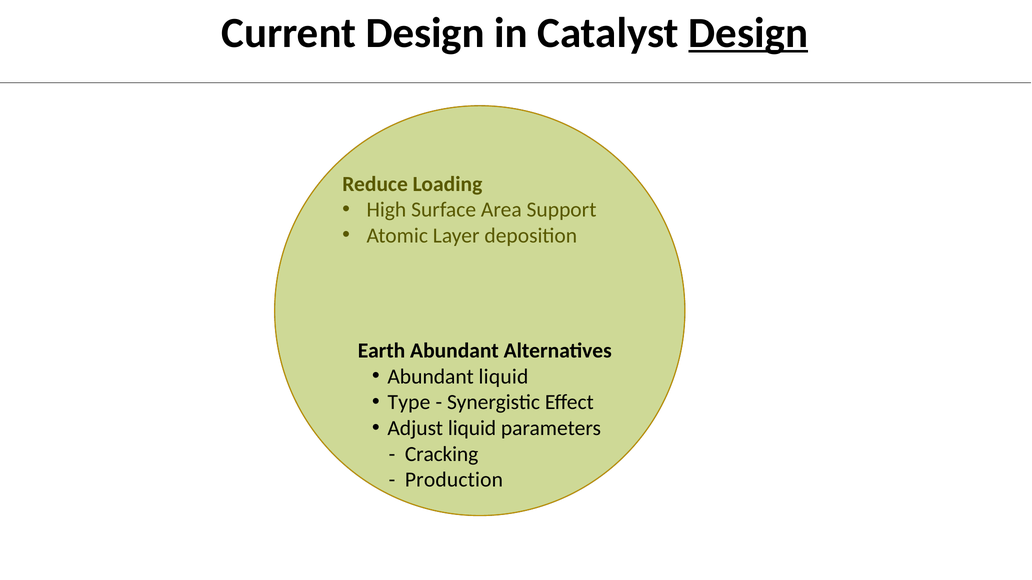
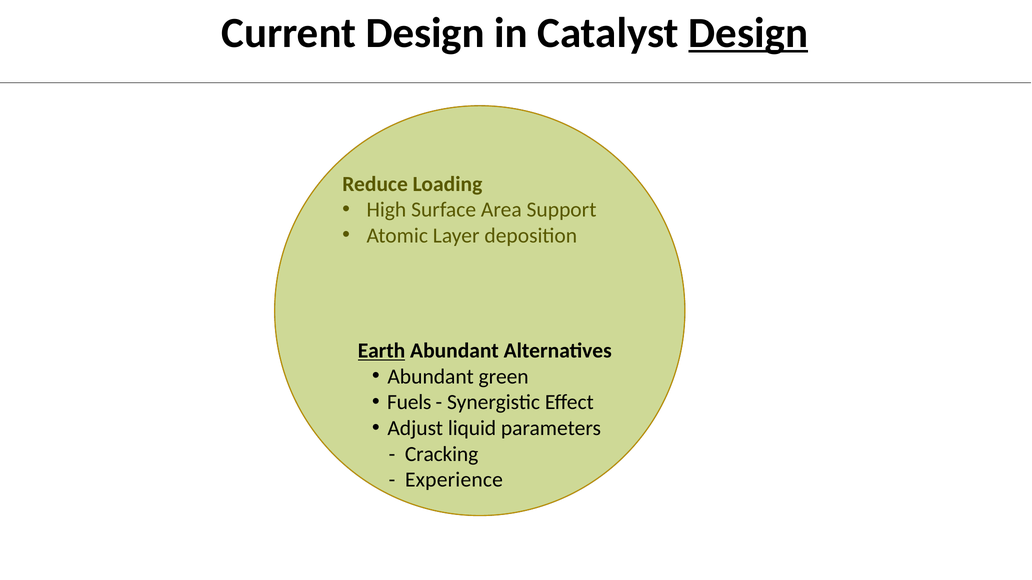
Earth underline: none -> present
Abundant liquid: liquid -> green
Type: Type -> Fuels
Production: Production -> Experience
